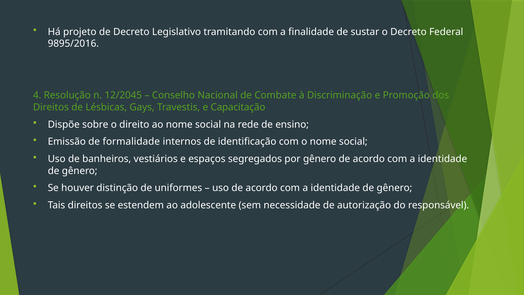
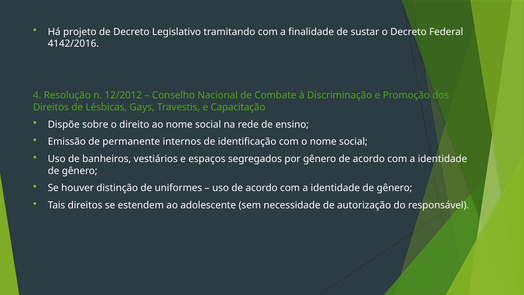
9895/2016: 9895/2016 -> 4142/2016
12/2045: 12/2045 -> 12/2012
formalidade: formalidade -> permanente
